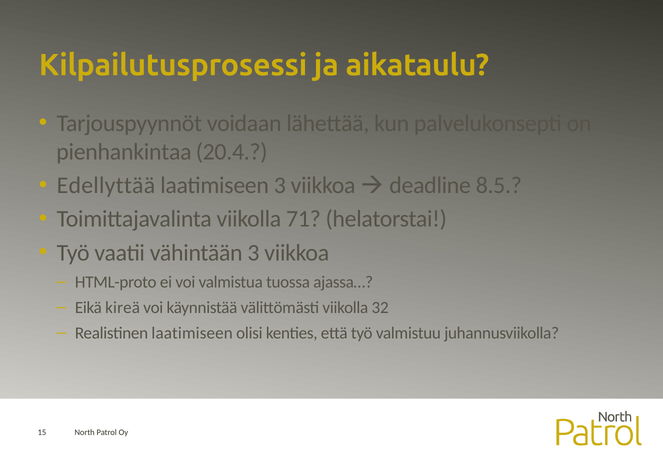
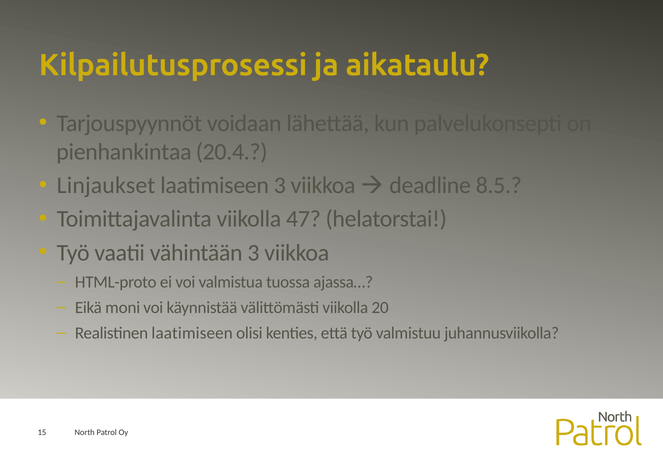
Edellyttää: Edellyttää -> Linjaukset
71: 71 -> 47
kireä: kireä -> moni
32: 32 -> 20
